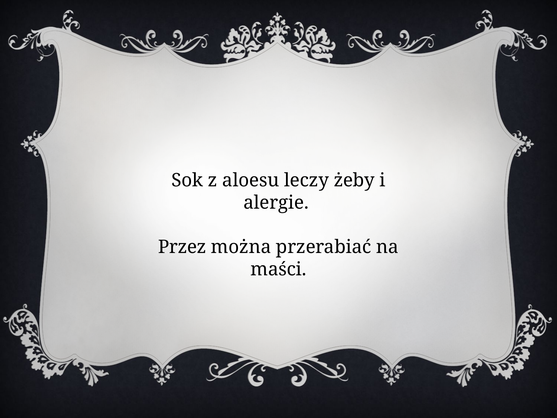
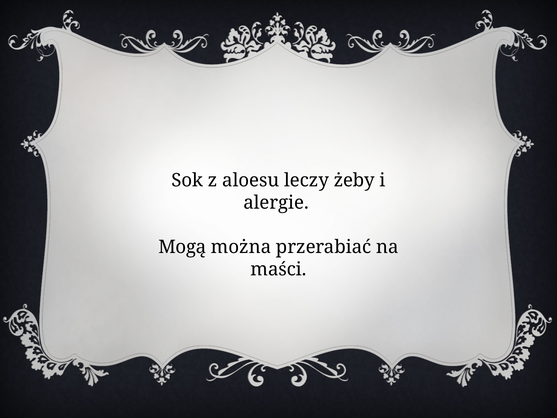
Przez: Przez -> Mogą
